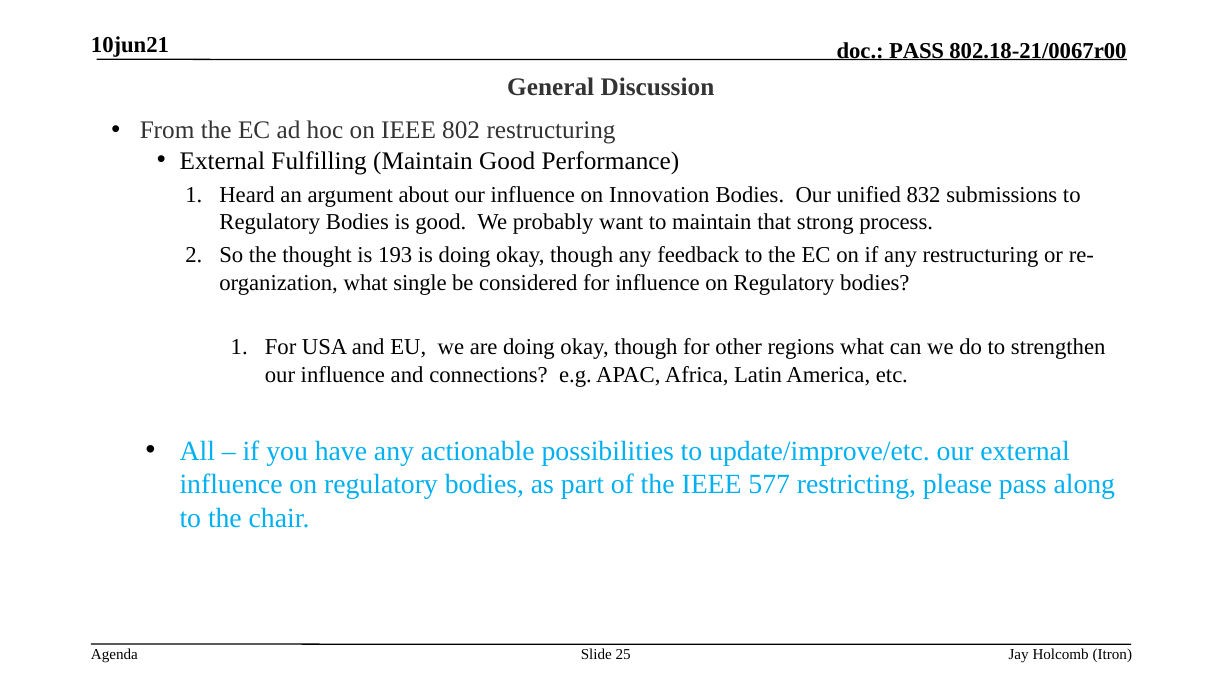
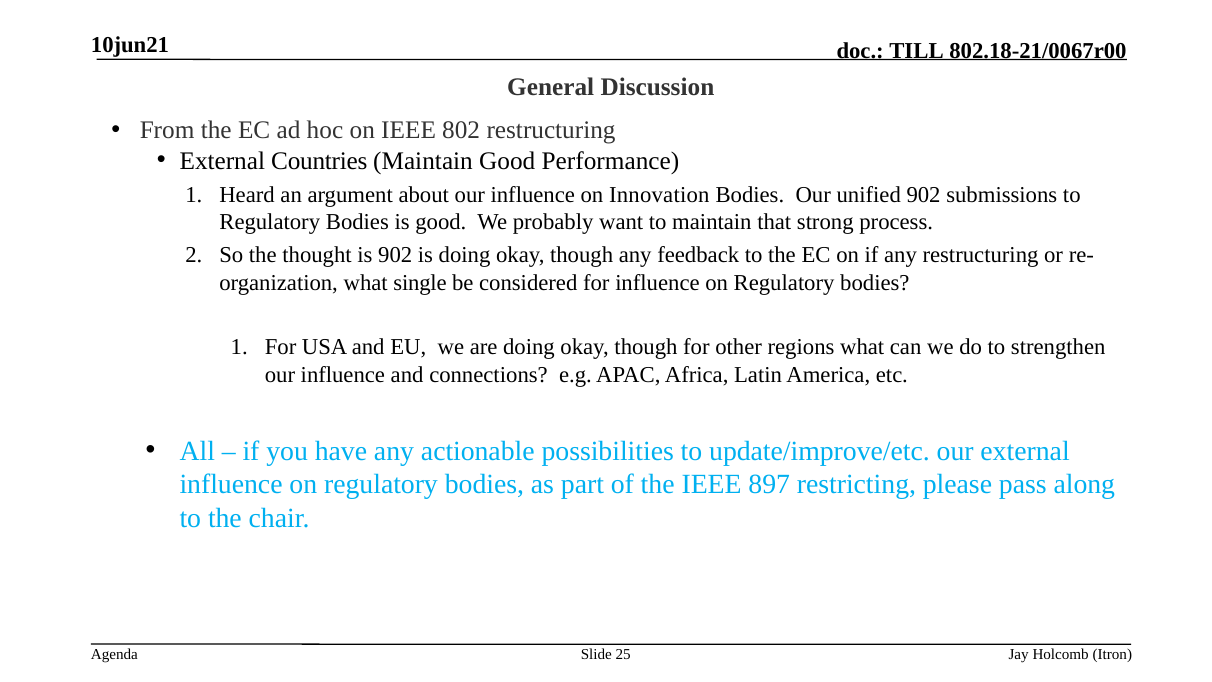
PASS at (917, 51): PASS -> TILL
Fulfilling: Fulfilling -> Countries
unified 832: 832 -> 902
is 193: 193 -> 902
577: 577 -> 897
